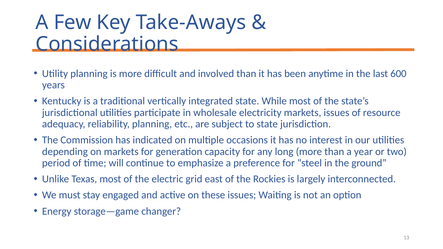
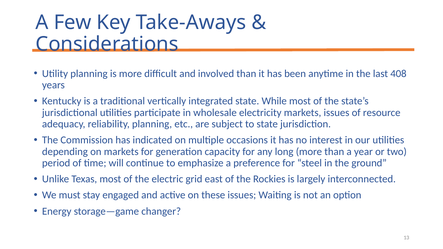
600: 600 -> 408
